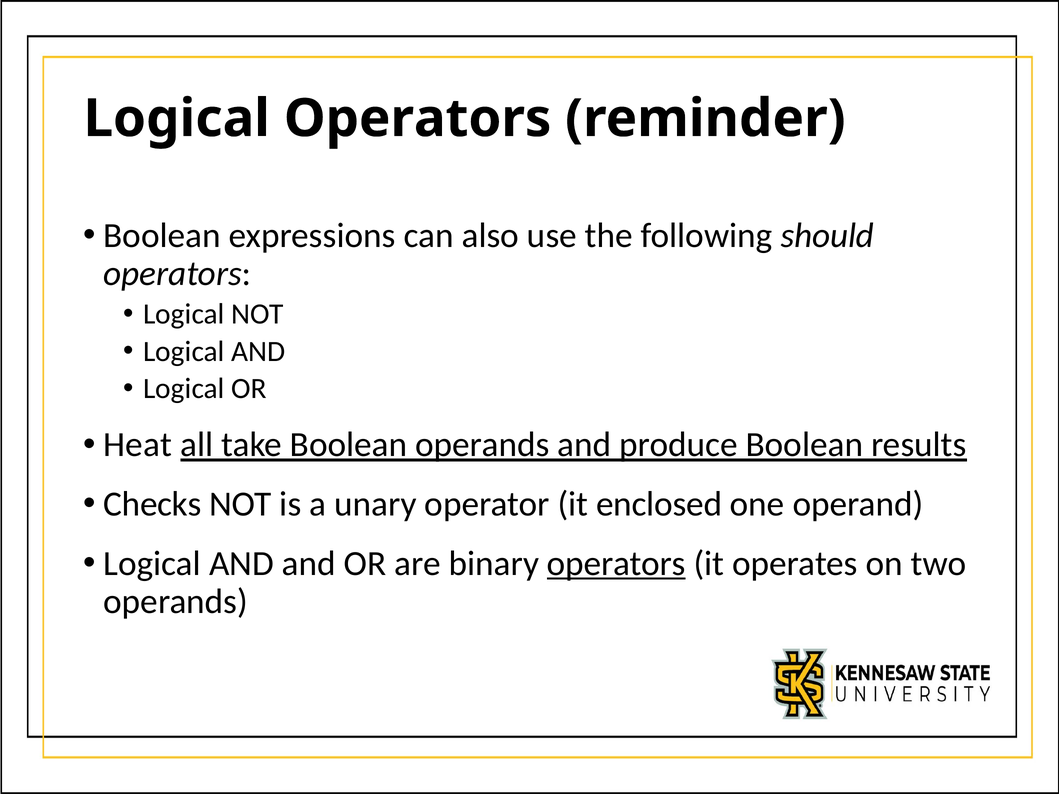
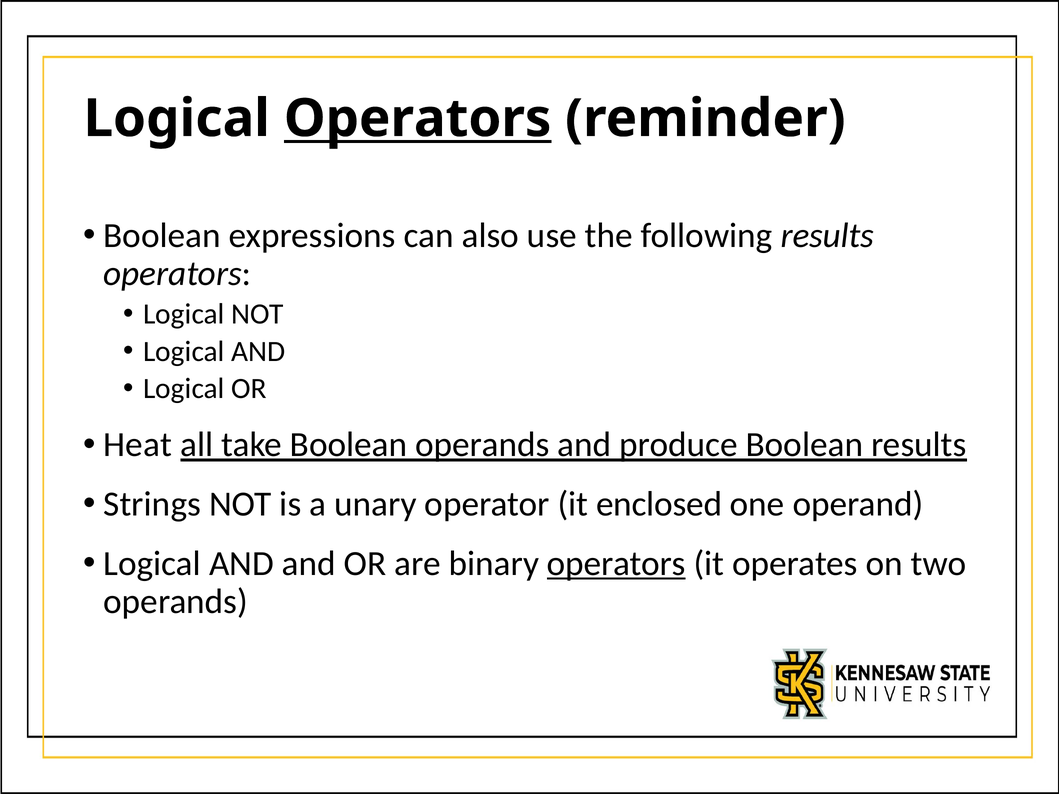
Operators at (418, 119) underline: none -> present
following should: should -> results
Checks: Checks -> Strings
